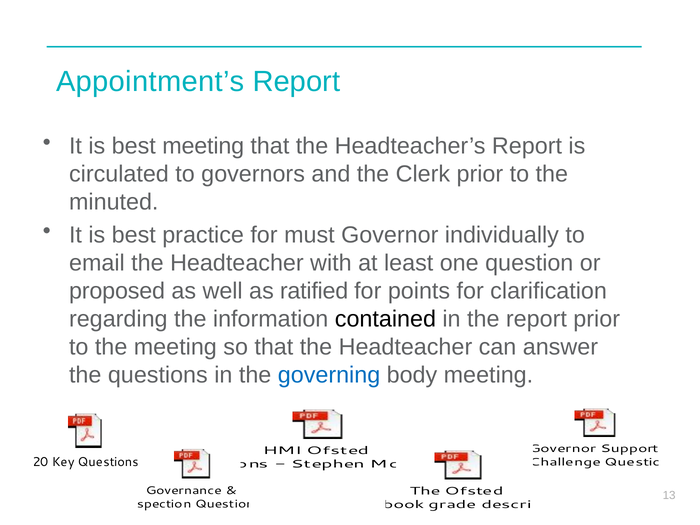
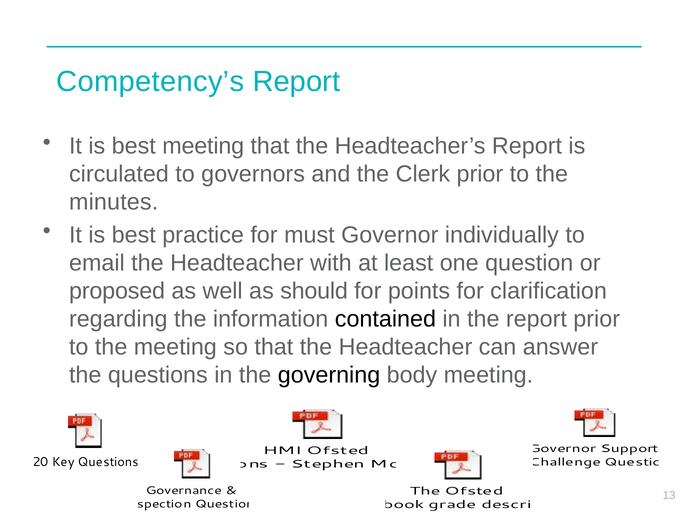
Appointment’s: Appointment’s -> Competency’s
minuted: minuted -> minutes
ratified: ratified -> should
governing colour: blue -> black
